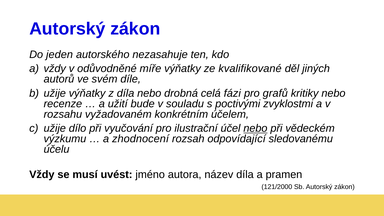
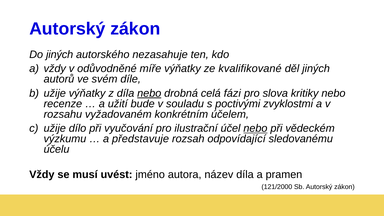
Do jeden: jeden -> jiných
nebo at (149, 93) underline: none -> present
grafů: grafů -> slova
zhodnocení: zhodnocení -> představuje
